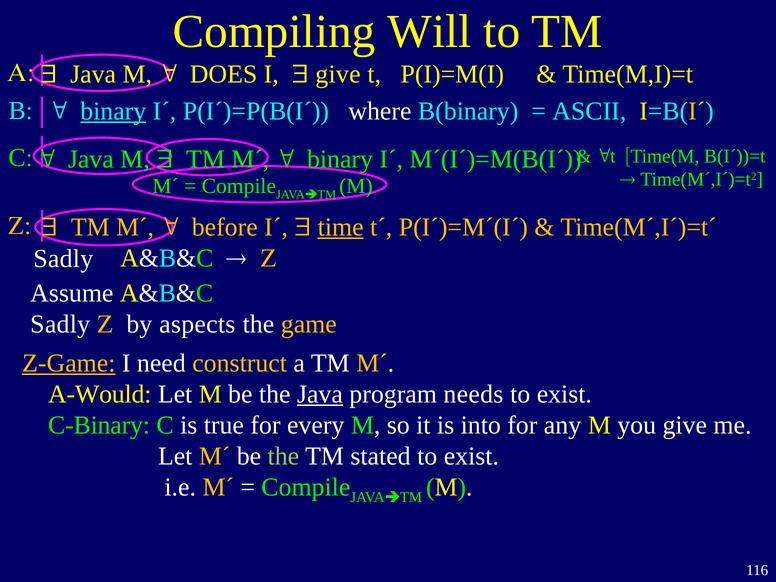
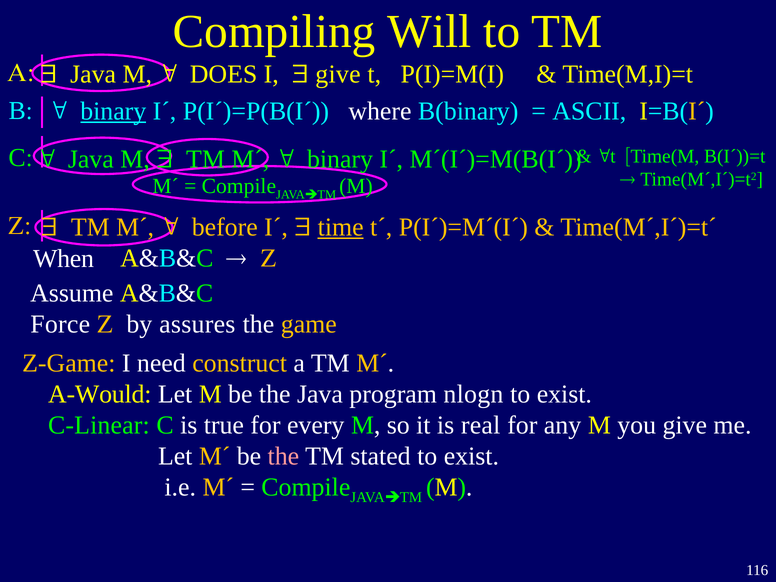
Sadly at (63, 259): Sadly -> When
Sadly at (60, 324): Sadly -> Force
aspects: aspects -> assures
Z-Game underline: present -> none
Java at (320, 394) underline: present -> none
needs: needs -> nlogn
C-Binary: C-Binary -> C-Linear
into: into -> real
the at (283, 456) colour: light green -> pink
